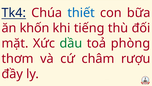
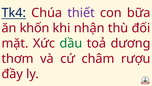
thiết colour: blue -> purple
tiếng: tiếng -> nhận
phòng: phòng -> dương
